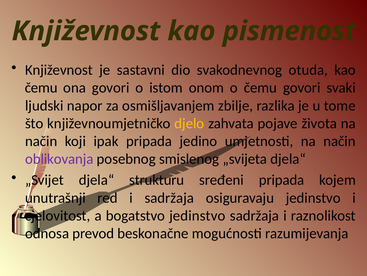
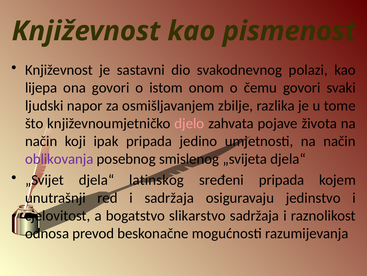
otuda: otuda -> polazi
čemu at (41, 88): čemu -> lijepa
djelo colour: yellow -> pink
strukturu: strukturu -> latinskog
bogatstvo jedinstvo: jedinstvo -> slikarstvo
